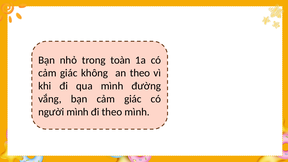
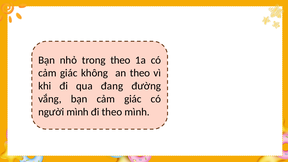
trong toàn: toàn -> theo
qua mình: mình -> đang
